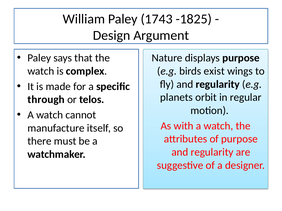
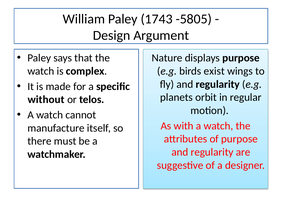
-1825: -1825 -> -5805
through: through -> without
